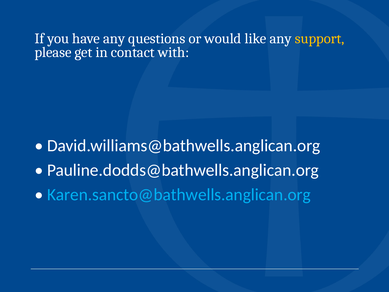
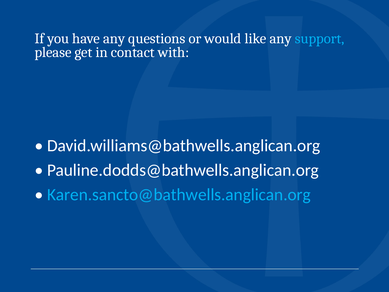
support colour: yellow -> light blue
